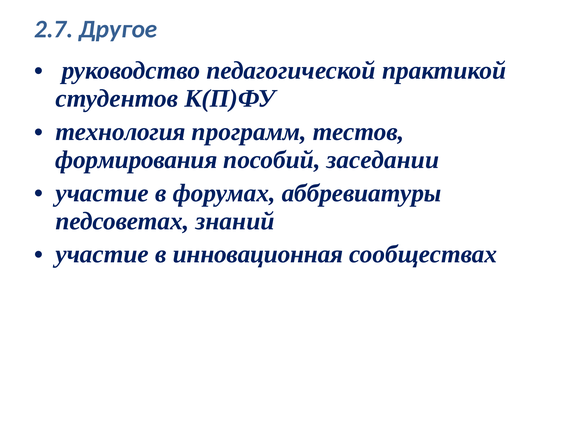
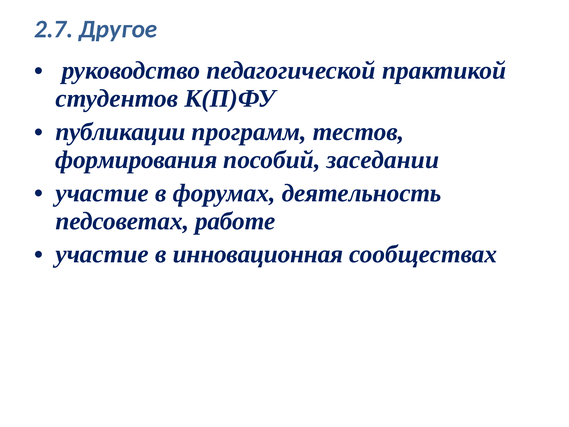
технология: технология -> публикации
аббревиатуры: аббревиатуры -> деятельность
знаний: знаний -> работе
